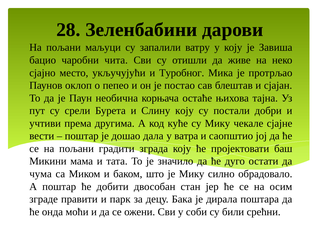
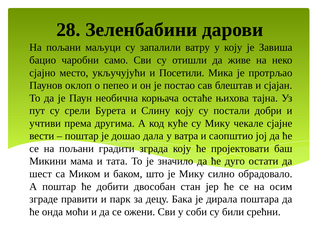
чита: чита -> само
Туробног: Туробног -> Посетили
чума: чума -> шест
